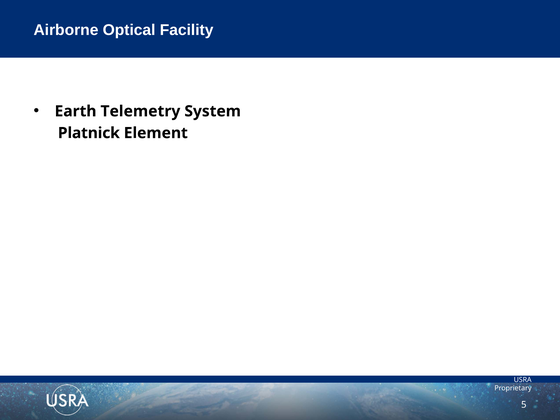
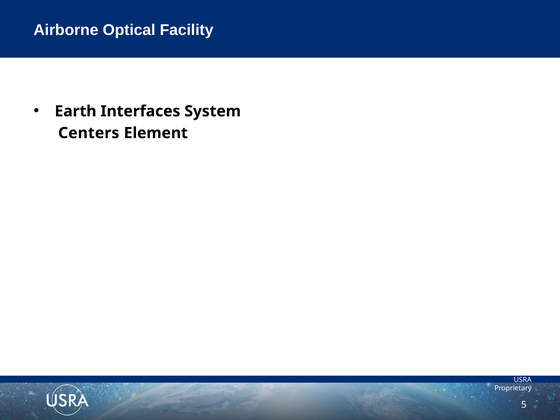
Telemetry: Telemetry -> Interfaces
Platnick: Platnick -> Centers
